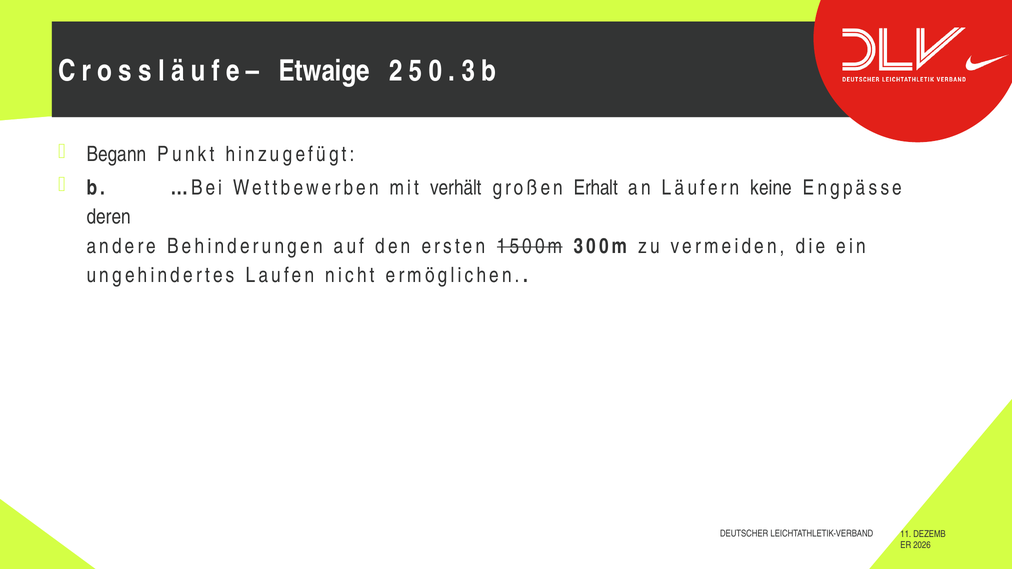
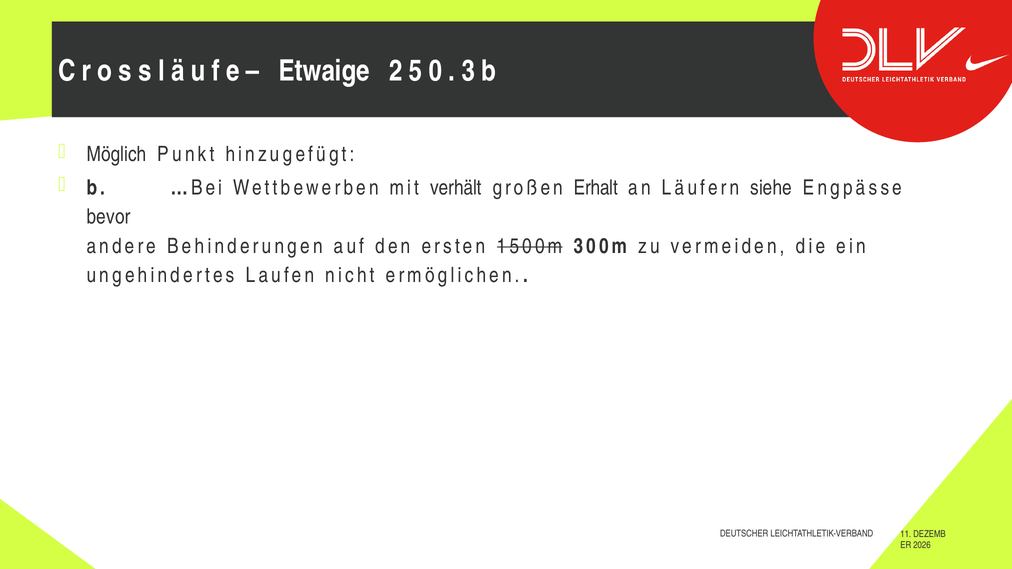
Begann: Begann -> Möglich
keine: keine -> siehe
deren: deren -> bevor
